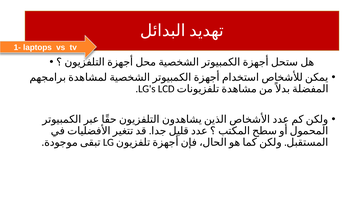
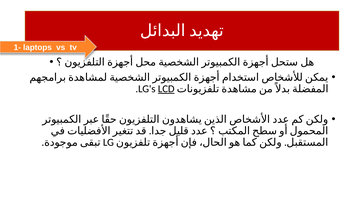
LCD underline: none -> present
